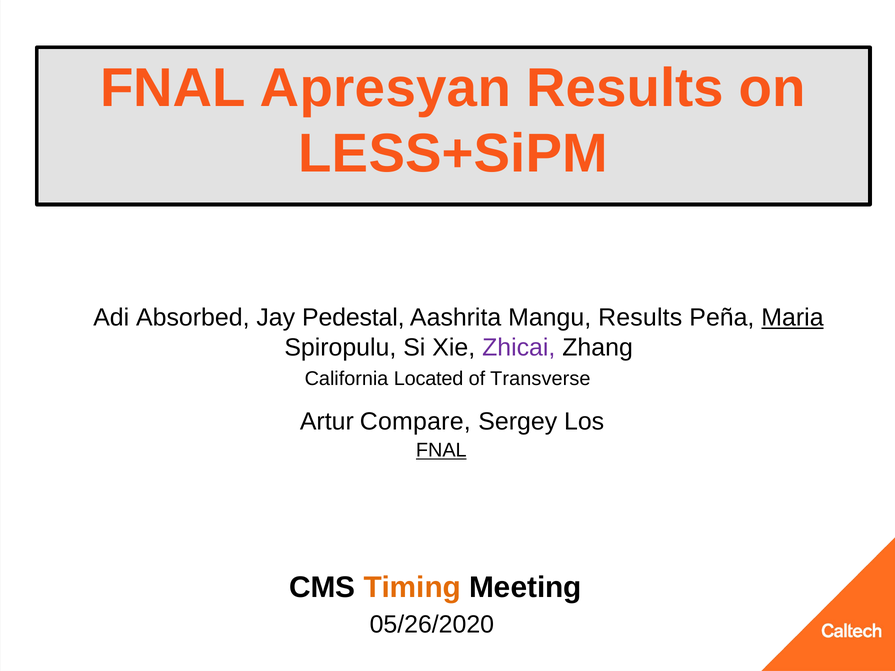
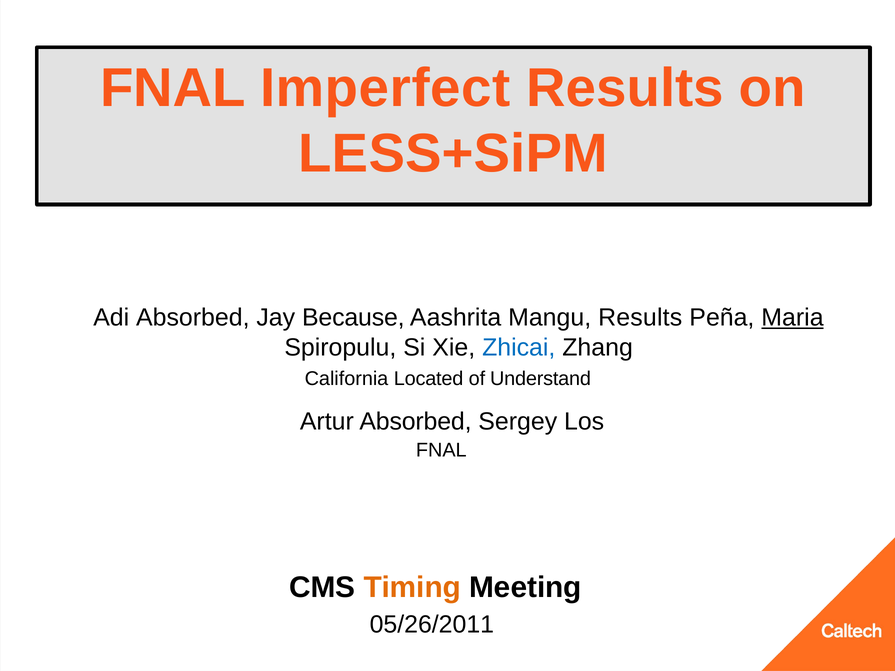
Apresyan: Apresyan -> Imperfect
Pedestal: Pedestal -> Because
Zhicai colour: purple -> blue
Transverse: Transverse -> Understand
Artur Compare: Compare -> Absorbed
FNAL at (441, 451) underline: present -> none
05/26/2020: 05/26/2020 -> 05/26/2011
